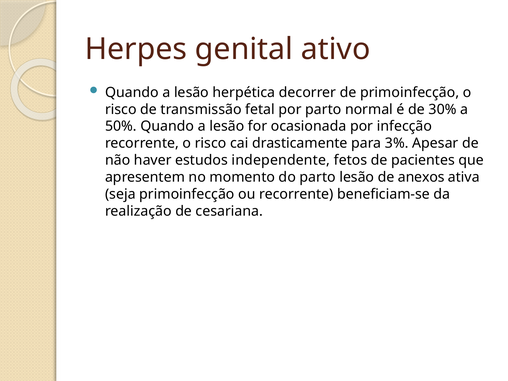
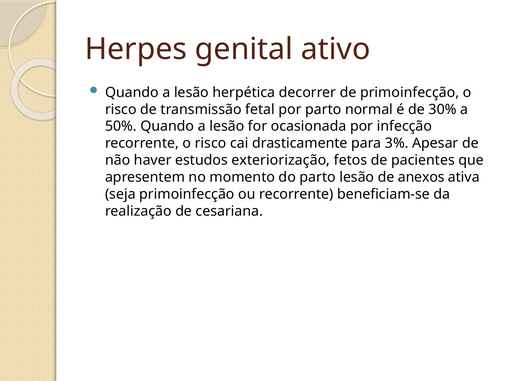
independente: independente -> exteriorização
